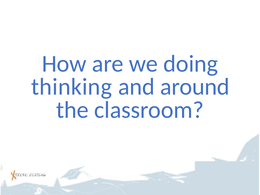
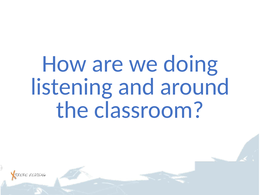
thinking: thinking -> listening
